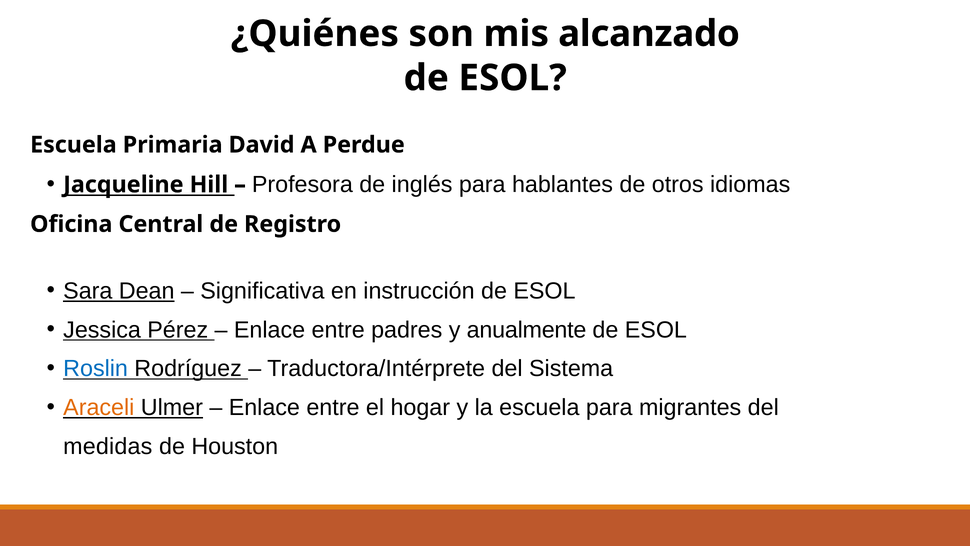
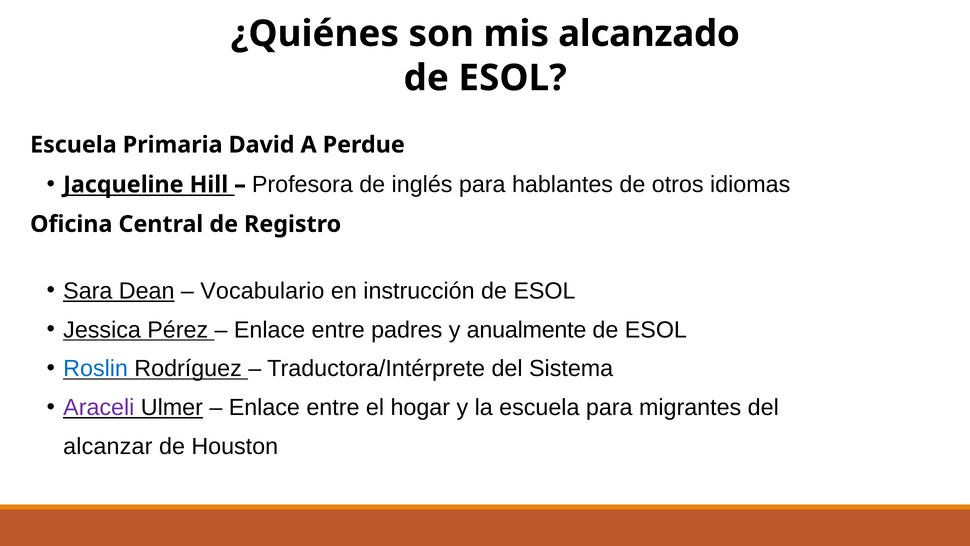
Significativa: Significativa -> Vocabulario
Araceli colour: orange -> purple
medidas: medidas -> alcanzar
